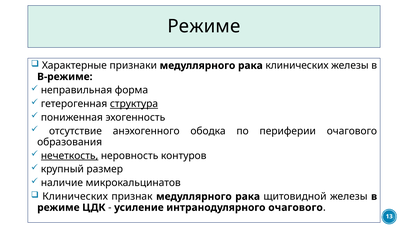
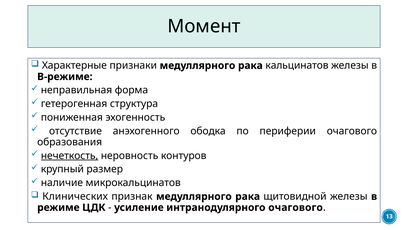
Режиме at (204, 26): Режиме -> Момент
рака клинических: клинических -> кальцинатов
структура underline: present -> none
